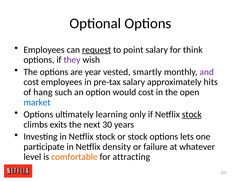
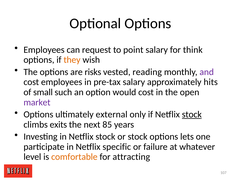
request underline: present -> none
they colour: purple -> orange
year: year -> risks
smartly: smartly -> reading
hang: hang -> small
market colour: blue -> purple
learning: learning -> external
30: 30 -> 85
density: density -> specific
